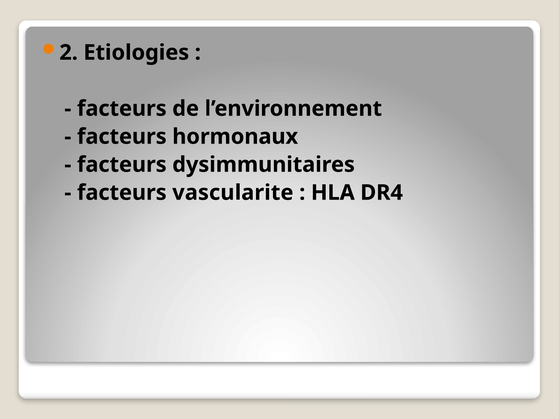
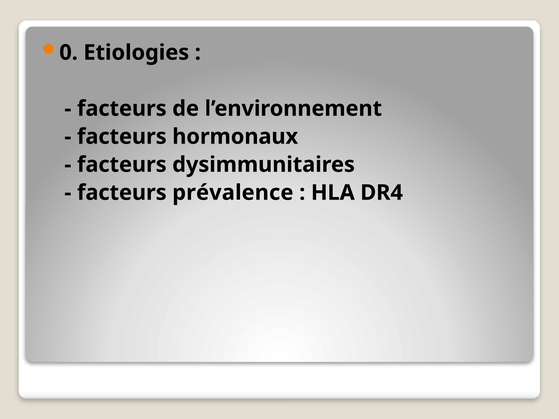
2: 2 -> 0
vascularite: vascularite -> prévalence
